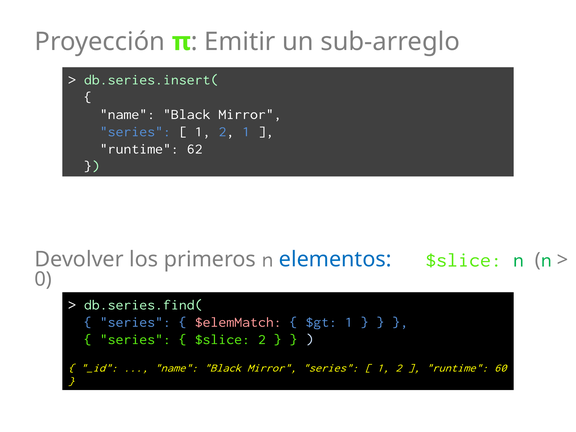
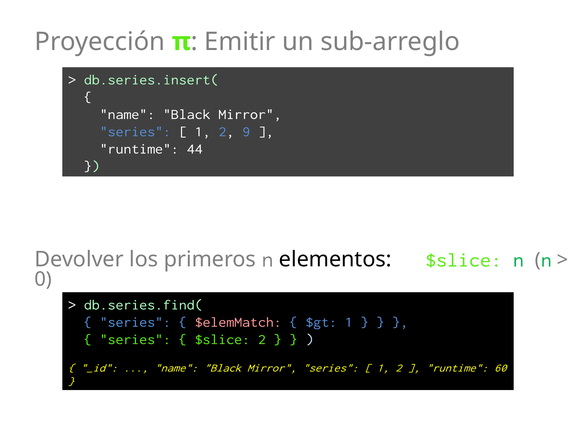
2 1: 1 -> 9
62: 62 -> 44
elementos colour: blue -> black
